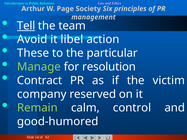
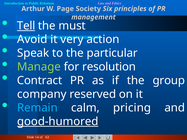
team: team -> must
libel: libel -> very
These: These -> Speak
victim: victim -> group
Remain colour: light green -> light blue
control: control -> pricing
good-humored underline: none -> present
